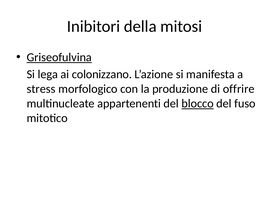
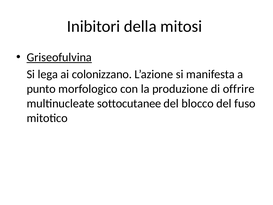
stress: stress -> punto
appartenenti: appartenenti -> sottocutanee
blocco underline: present -> none
